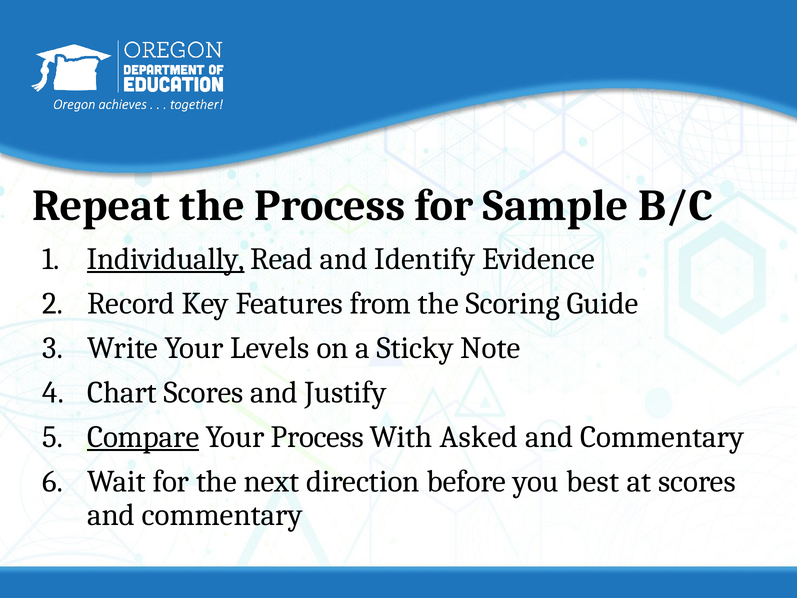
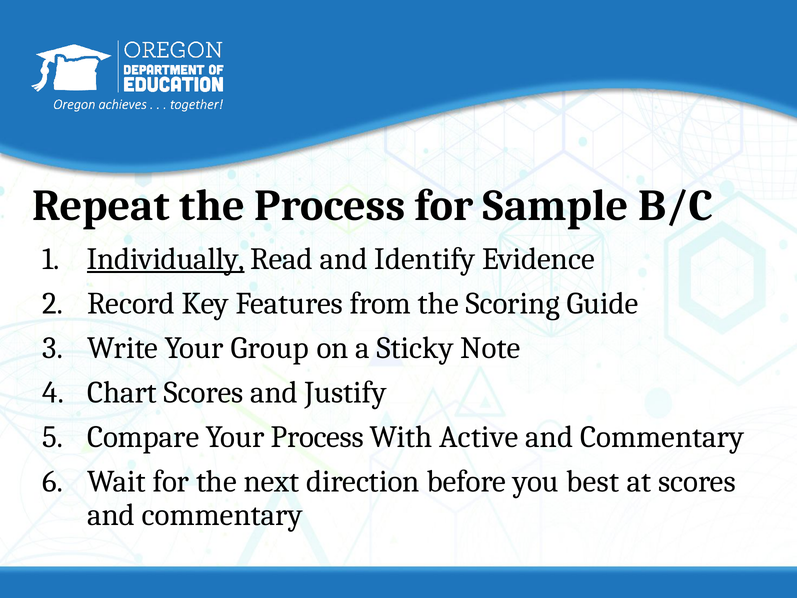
Levels: Levels -> Group
Compare underline: present -> none
Asked: Asked -> Active
